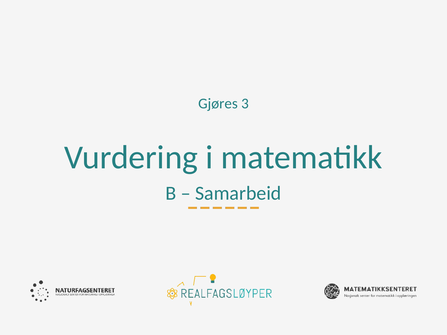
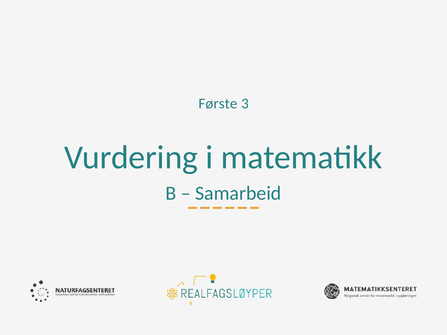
Gjøres: Gjøres -> Første
